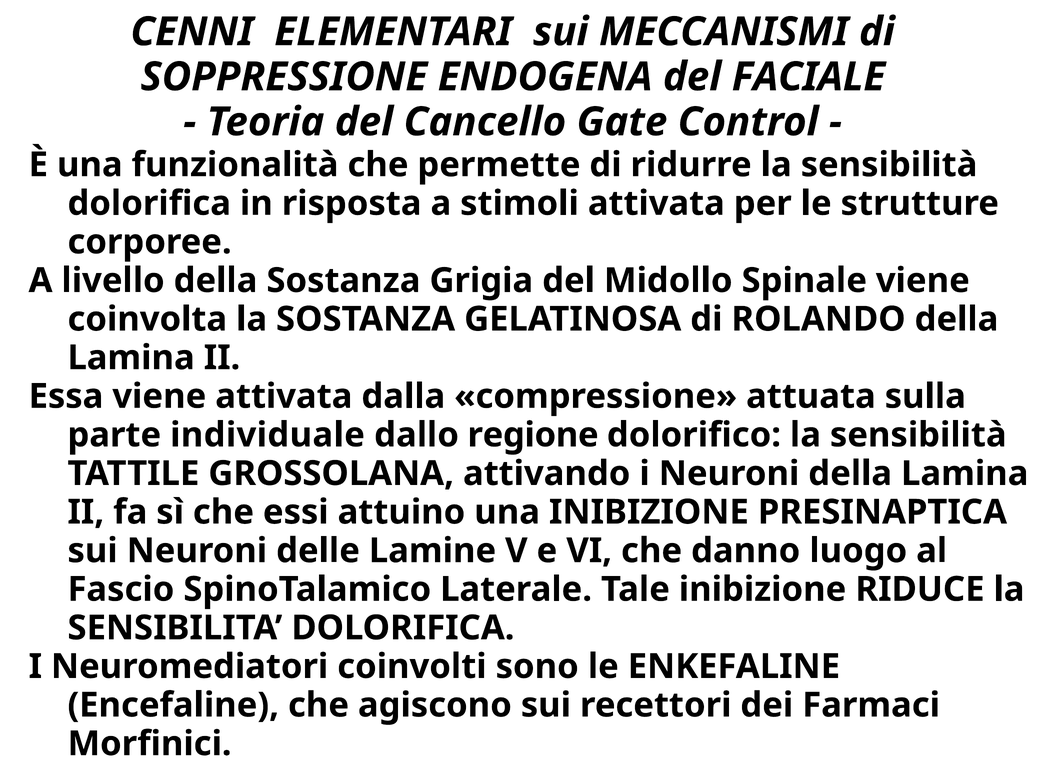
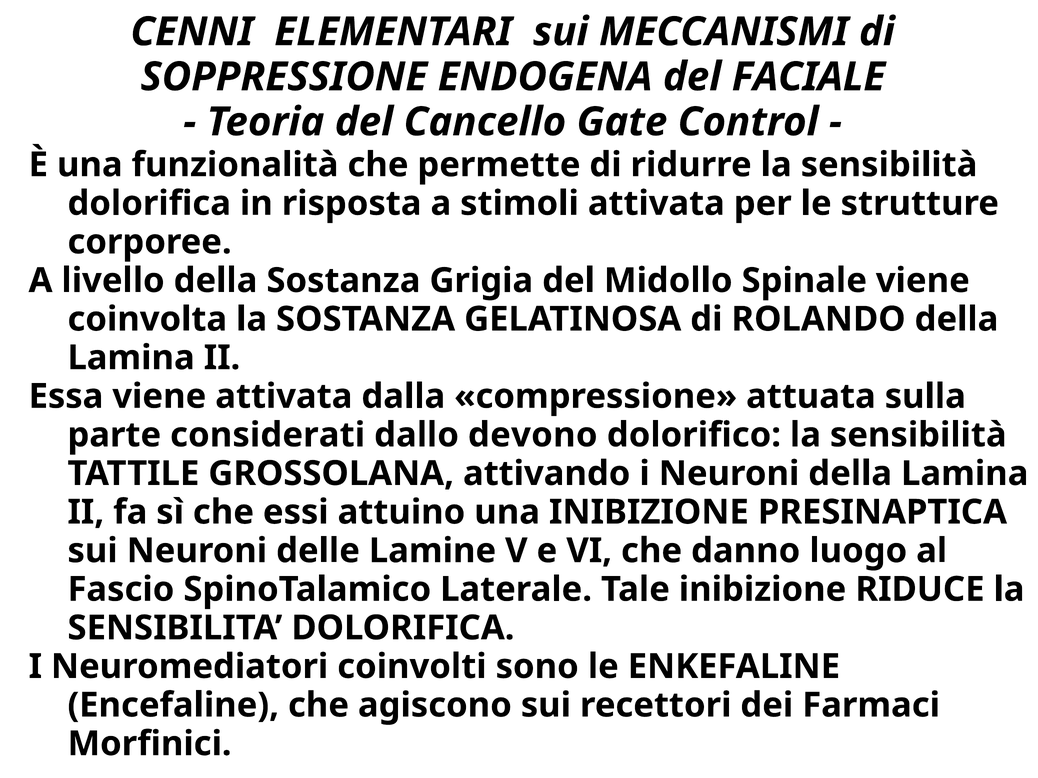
individuale: individuale -> considerati
regione: regione -> devono
